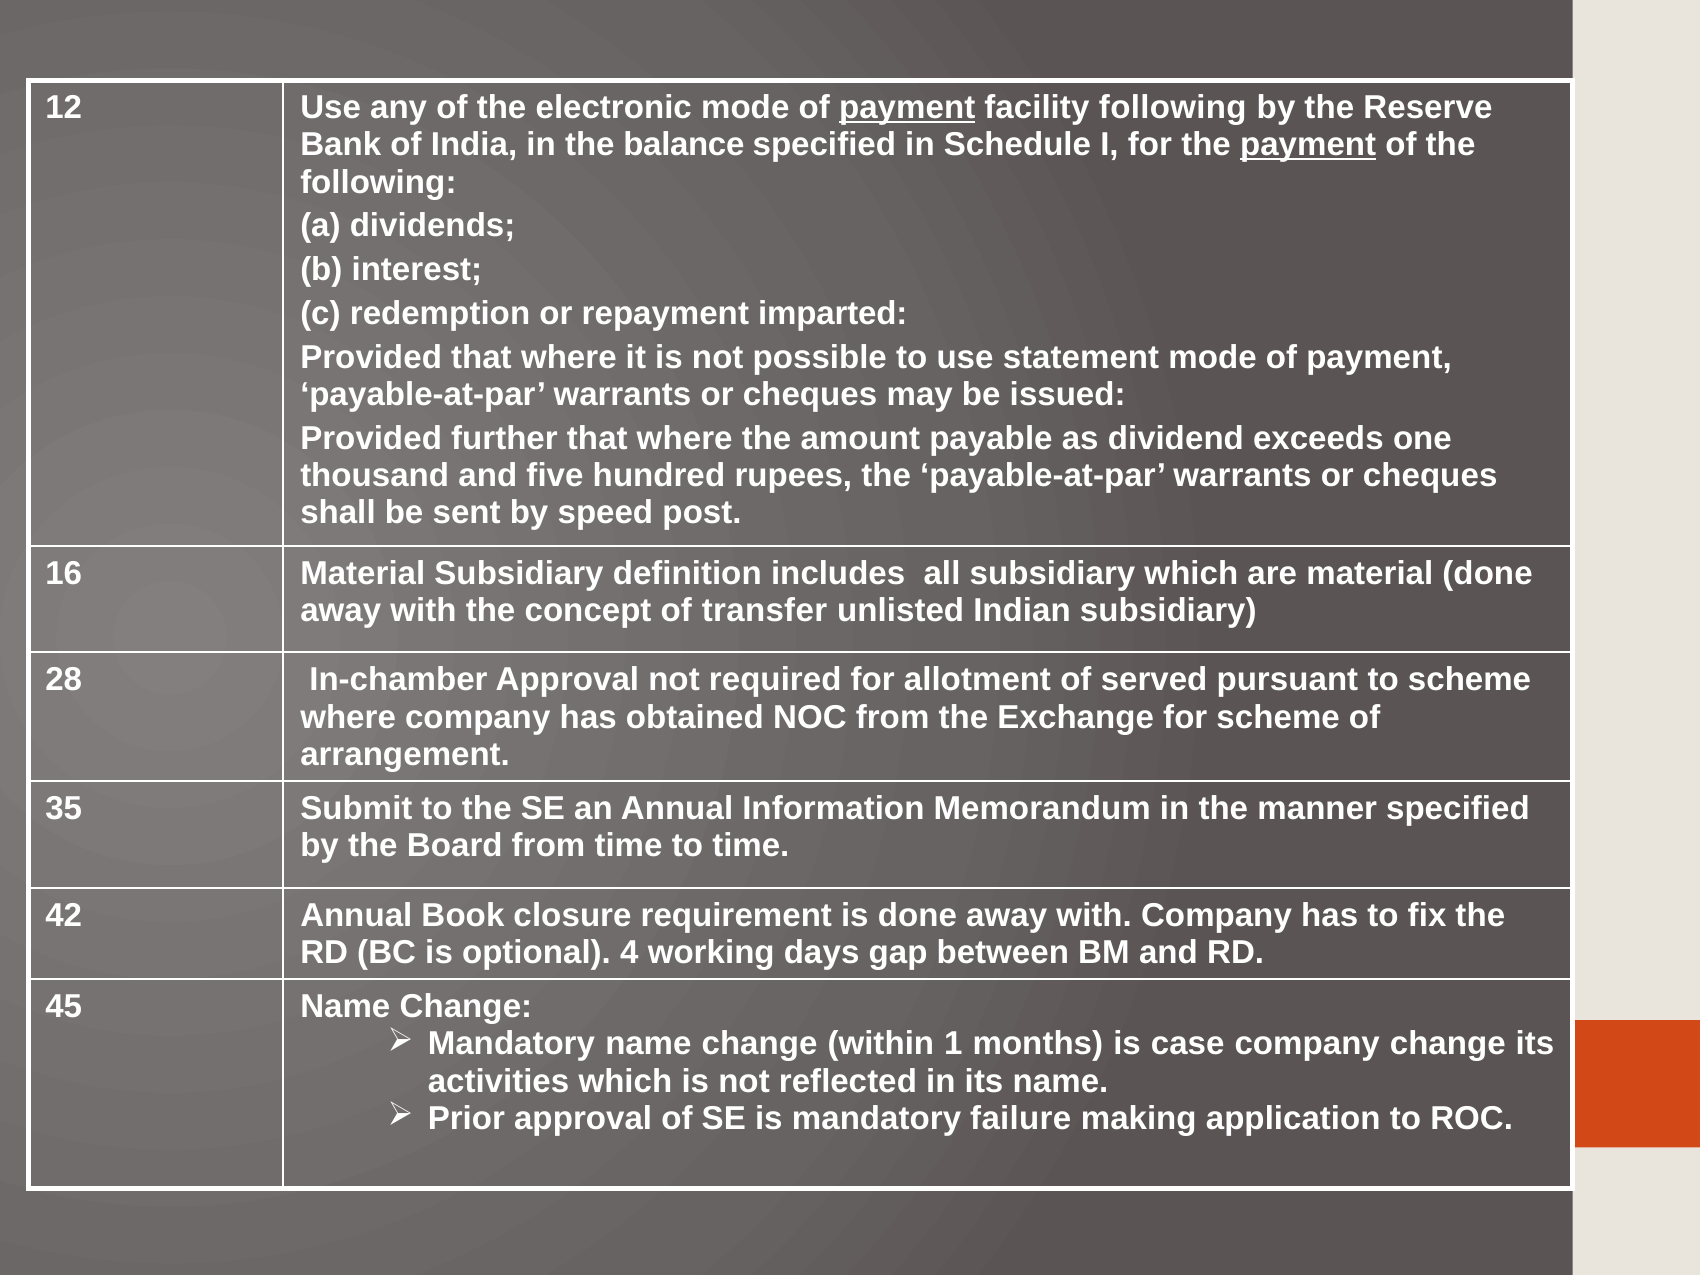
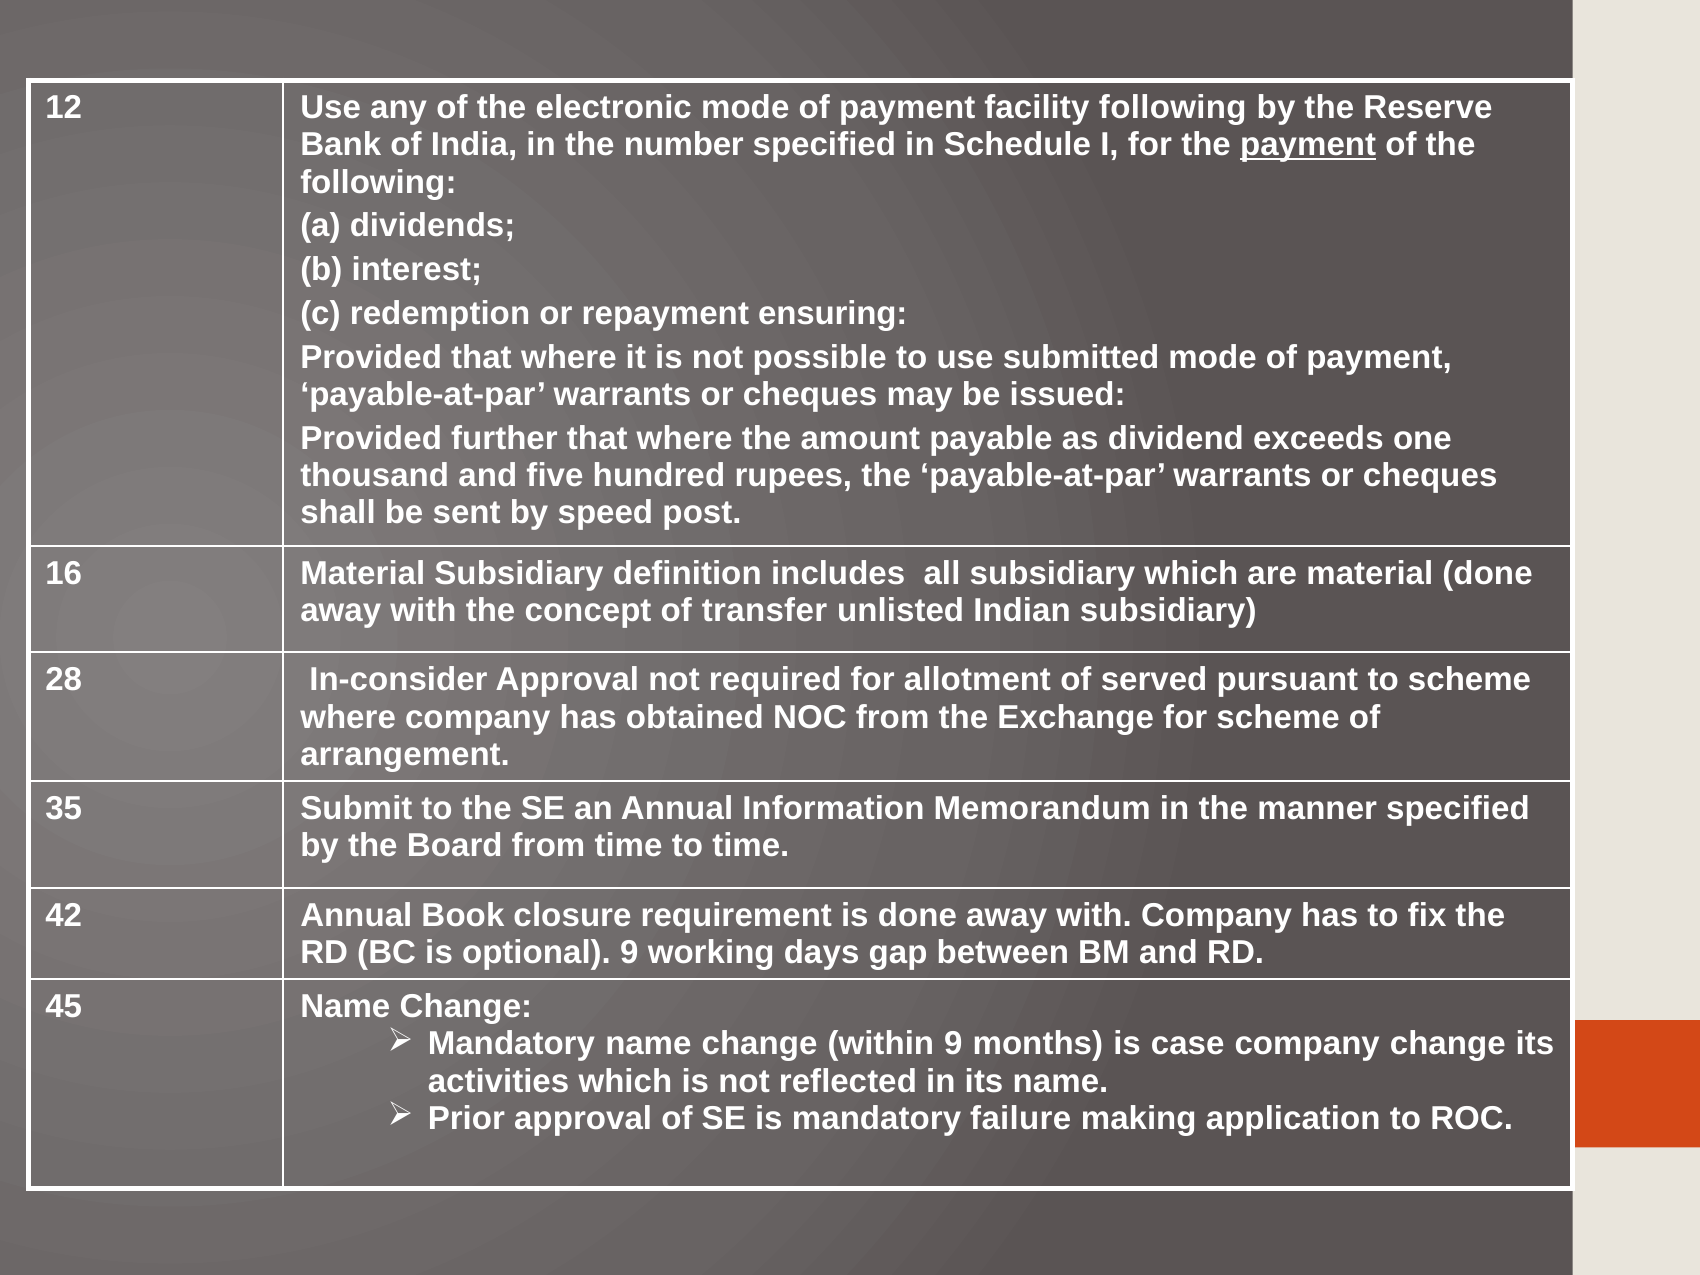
payment at (907, 108) underline: present -> none
balance: balance -> number
imparted: imparted -> ensuring
statement: statement -> submitted
In-chamber: In-chamber -> In-consider
optional 4: 4 -> 9
within 1: 1 -> 9
